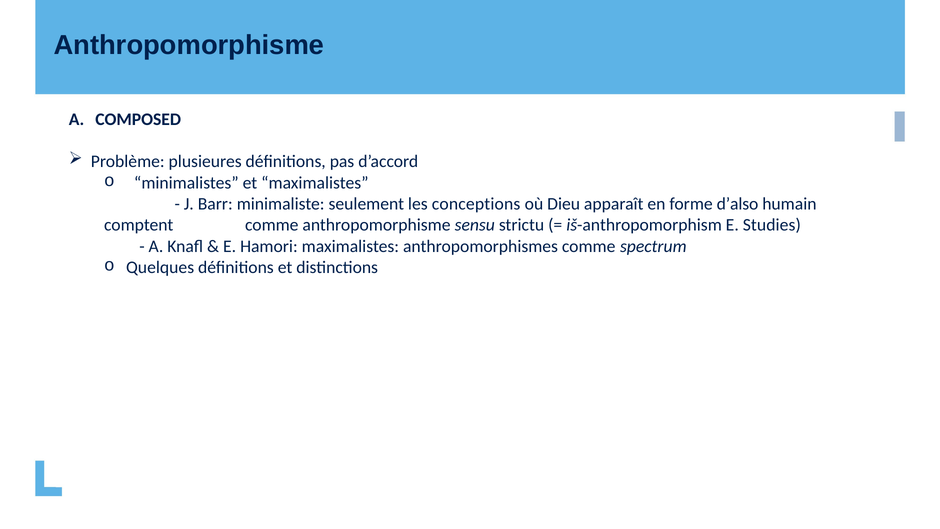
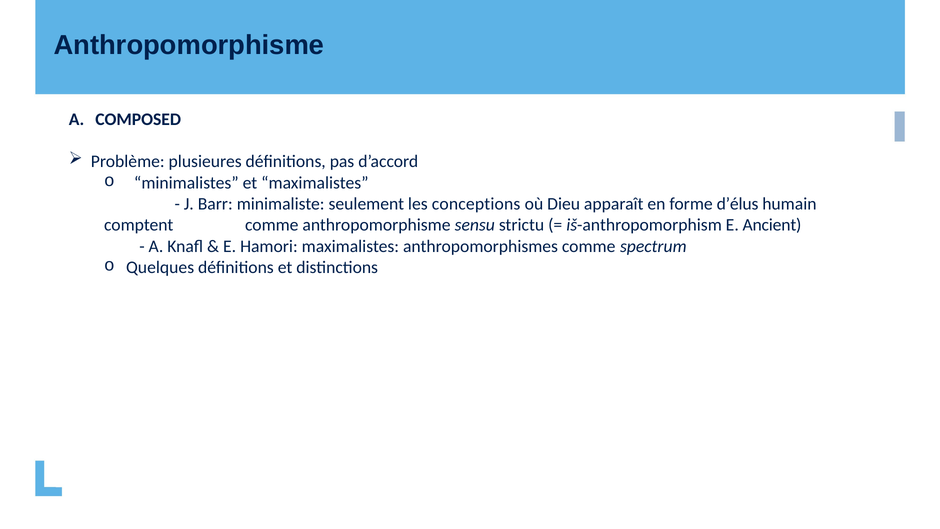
d’also: d’also -> d’élus
Studies: Studies -> Ancient
